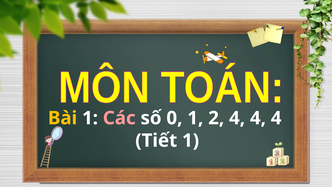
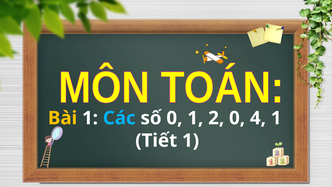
Các colour: pink -> light blue
2 4: 4 -> 0
4 at (276, 118): 4 -> 1
